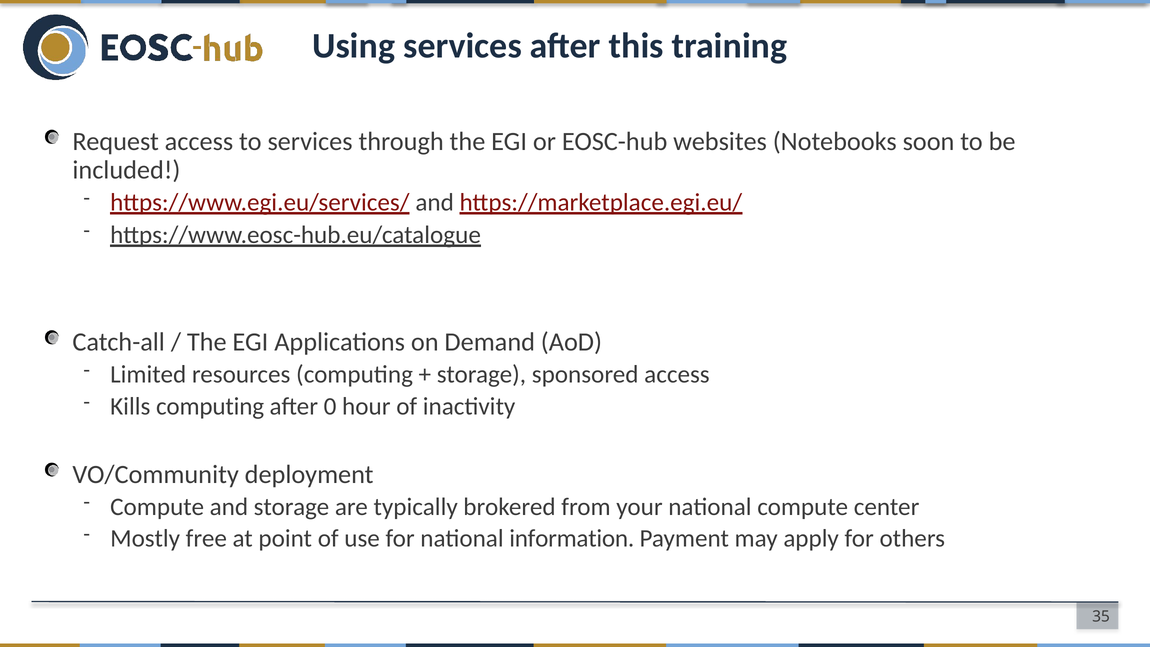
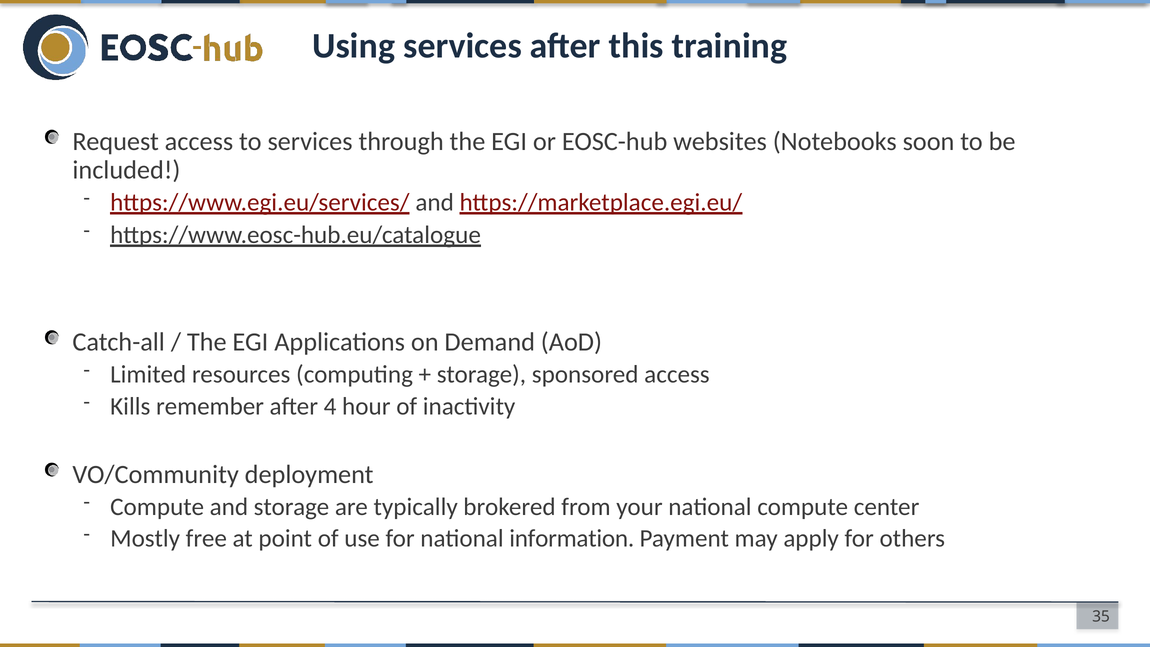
Kills computing: computing -> remember
0: 0 -> 4
